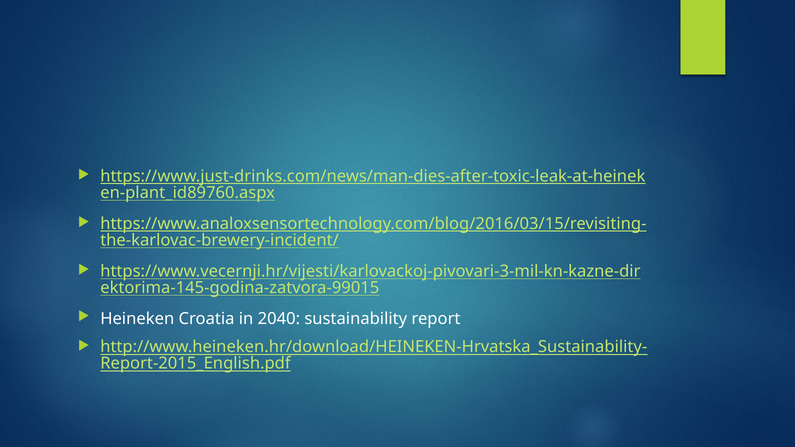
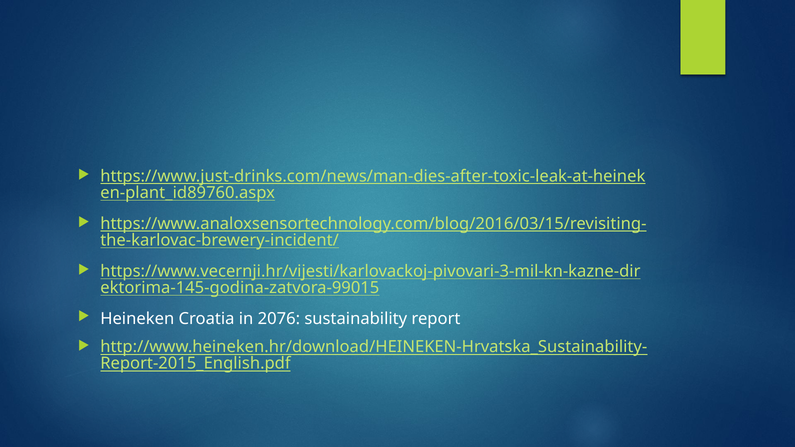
2040: 2040 -> 2076
